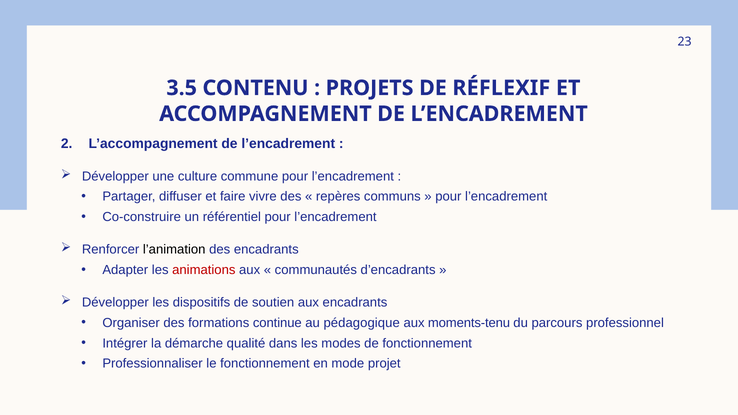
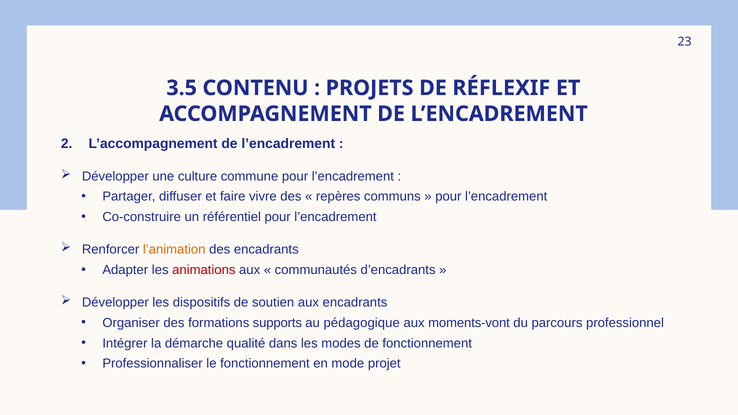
l’animation colour: black -> orange
continue: continue -> supports
moments-tenu: moments-tenu -> moments-vont
